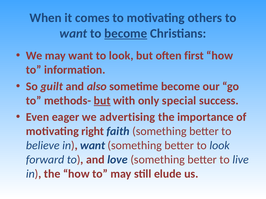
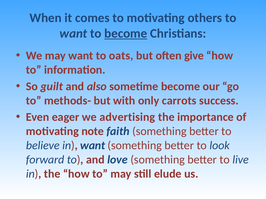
want to look: look -> oats
first: first -> give
but at (102, 101) underline: present -> none
special: special -> carrots
right: right -> note
